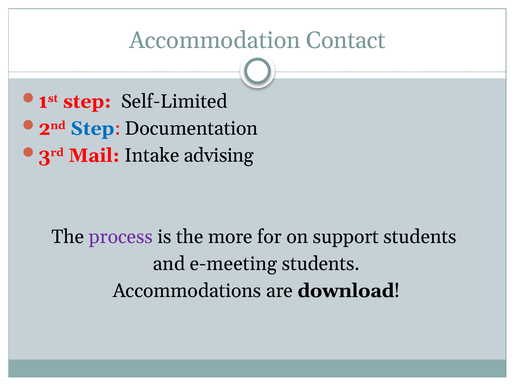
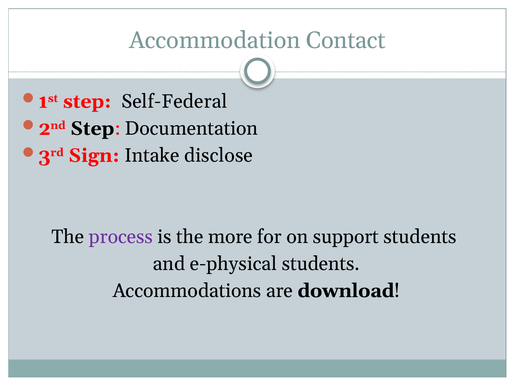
Self-Limited: Self-Limited -> Self-Federal
Step at (92, 129) colour: blue -> black
Mail: Mail -> Sign
advising: advising -> disclose
e-meeting: e-meeting -> e-physical
